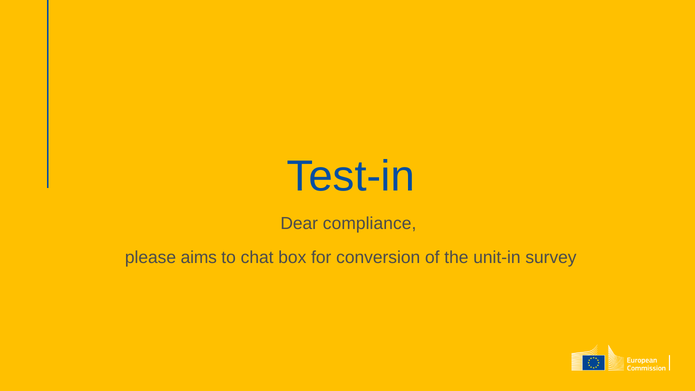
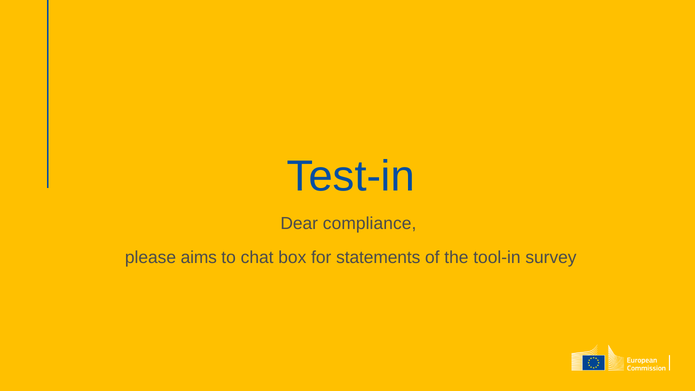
conversion: conversion -> statements
unit-in: unit-in -> tool-in
